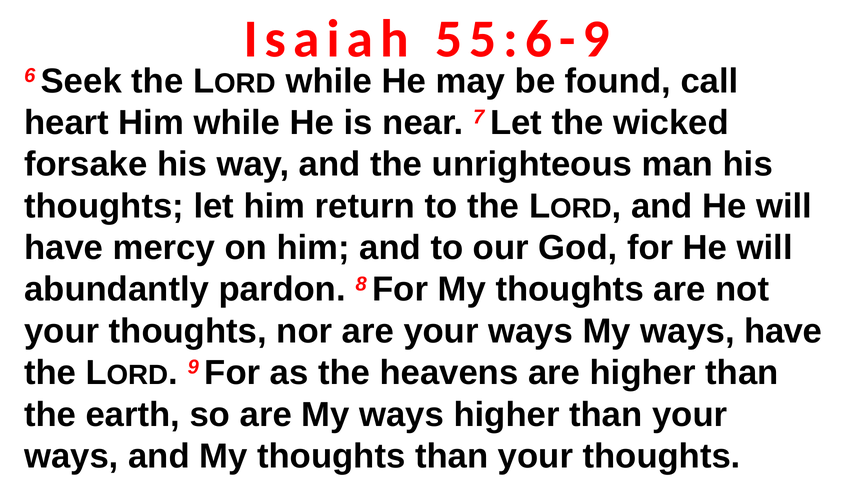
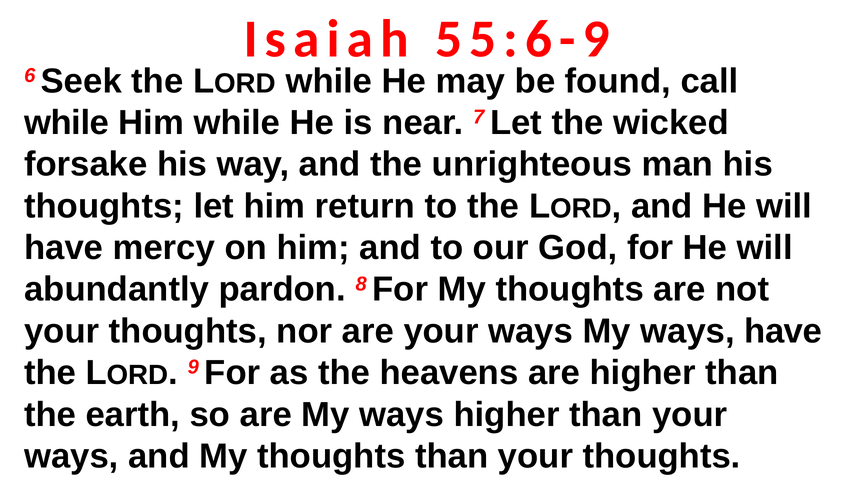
heart at (66, 123): heart -> while
